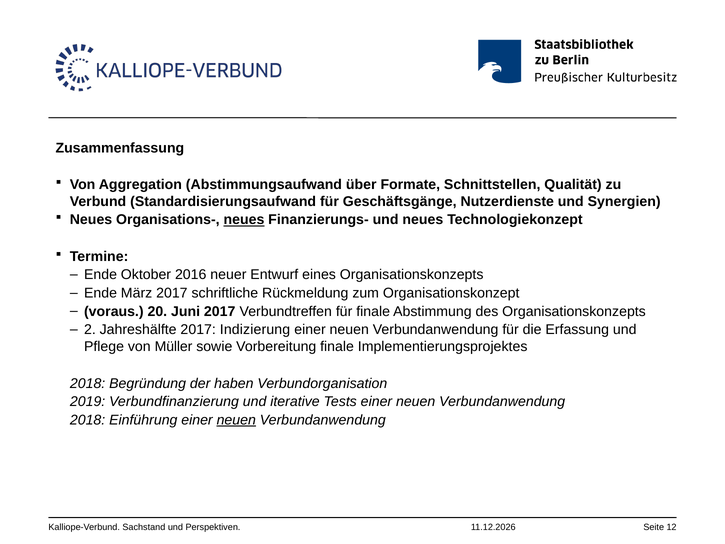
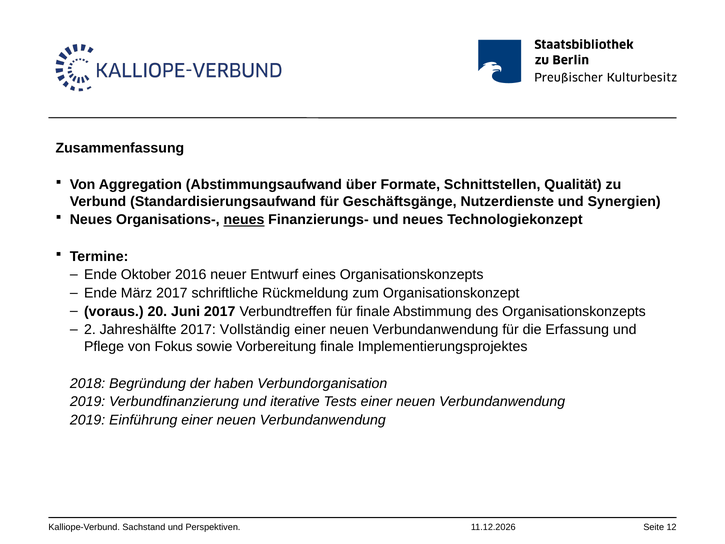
Indizierung: Indizierung -> Vollständig
Müller: Müller -> Fokus
2018 at (88, 420): 2018 -> 2019
neuen at (236, 420) underline: present -> none
